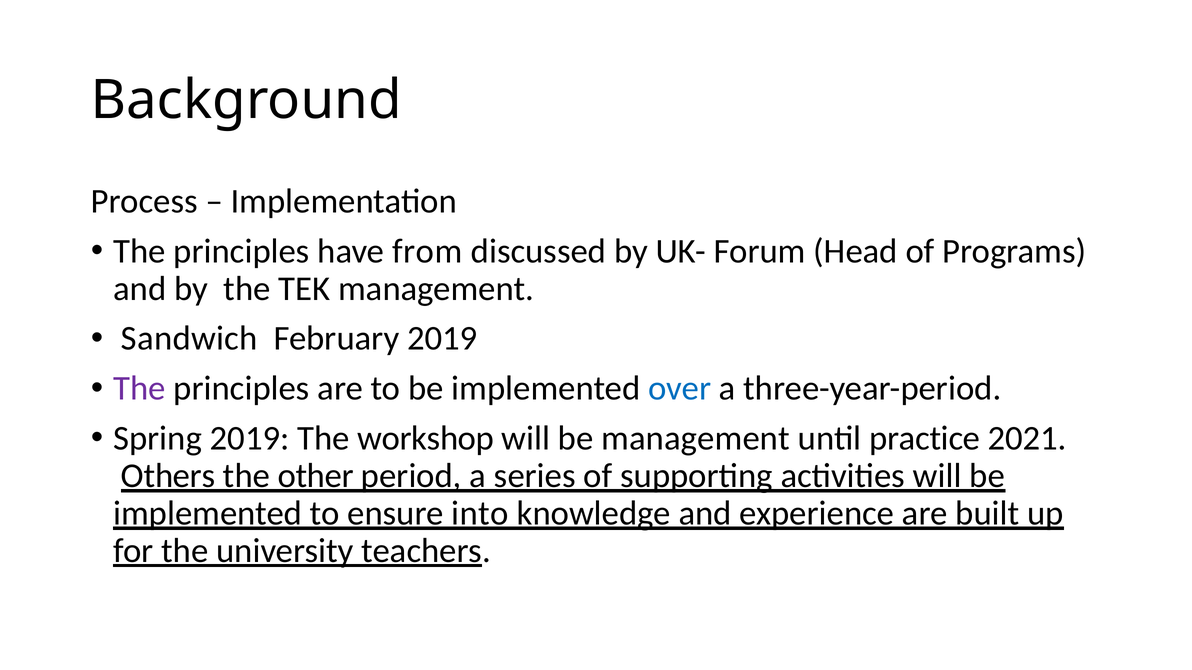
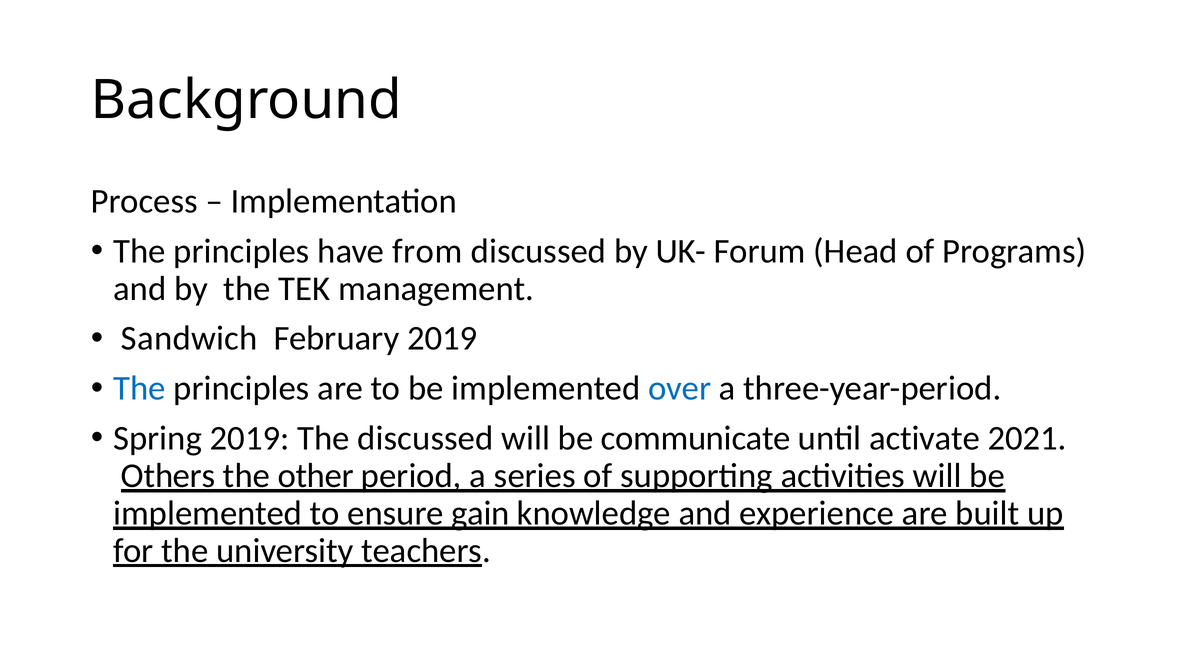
The at (139, 389) colour: purple -> blue
The workshop: workshop -> discussed
be management: management -> communicate
practice: practice -> activate
into: into -> gain
